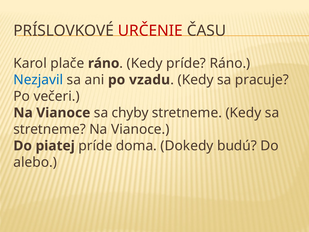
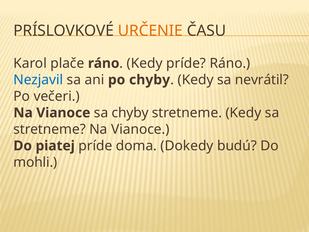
URČENIE colour: red -> orange
po vzadu: vzadu -> chyby
pracuje: pracuje -> nevrátil
alebo: alebo -> mohli
